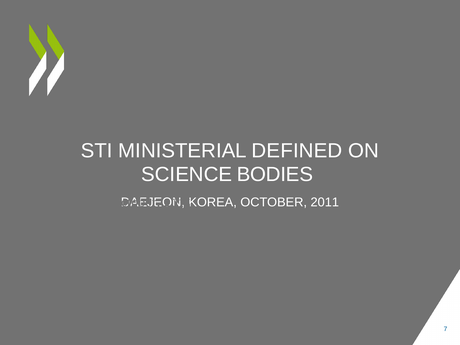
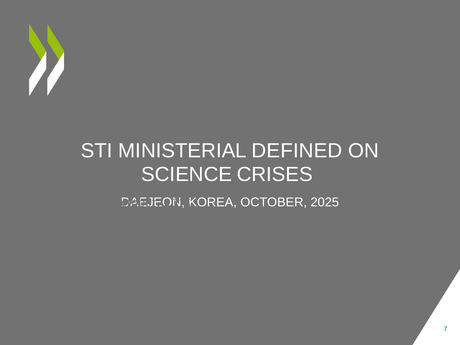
BODIES: BODIES -> CRISES
2011: 2011 -> 2025
